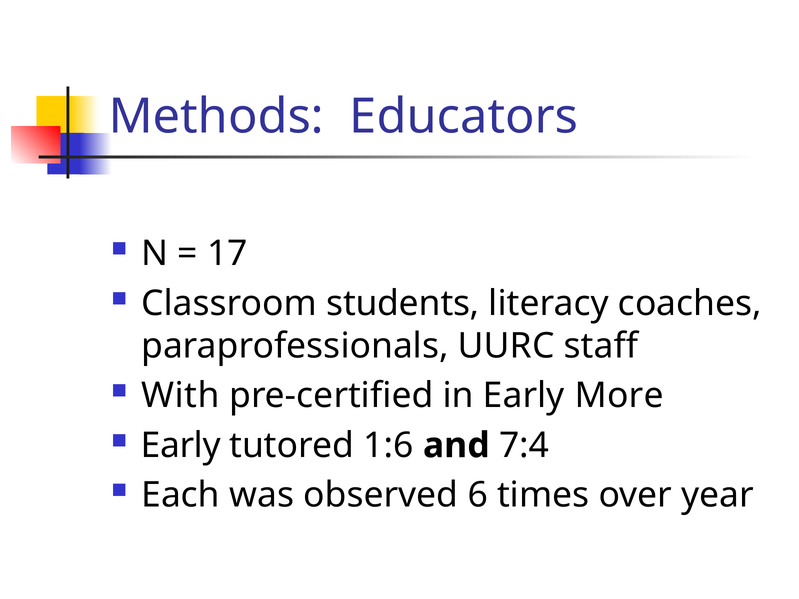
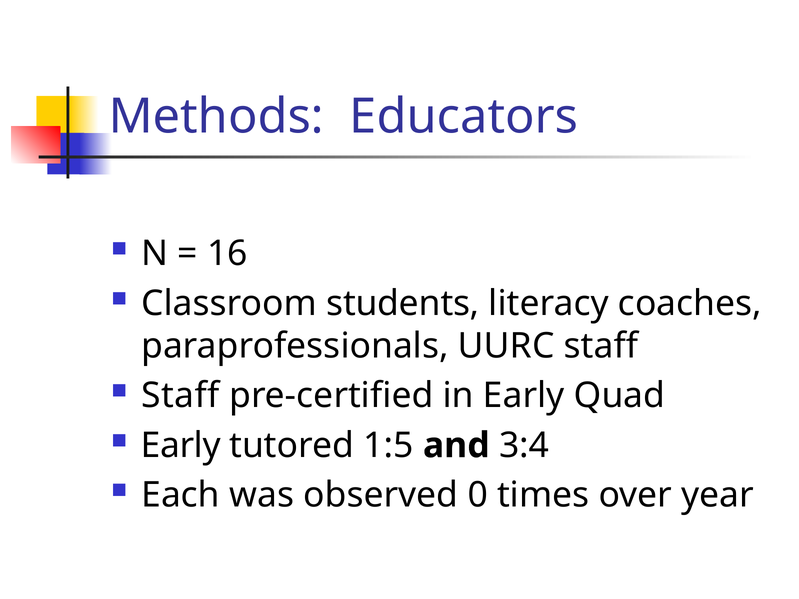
17: 17 -> 16
With at (180, 396): With -> Staff
More: More -> Quad
1:6: 1:6 -> 1:5
7:4: 7:4 -> 3:4
6: 6 -> 0
